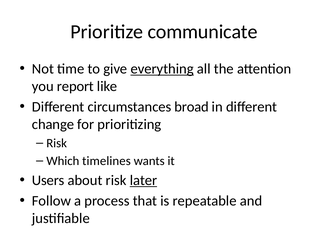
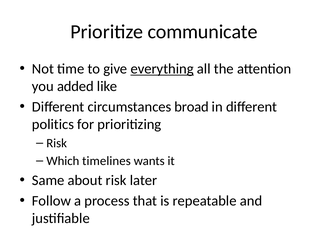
report: report -> added
change: change -> politics
Users: Users -> Same
later underline: present -> none
